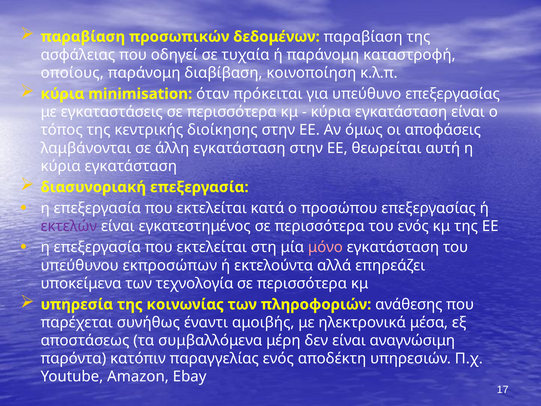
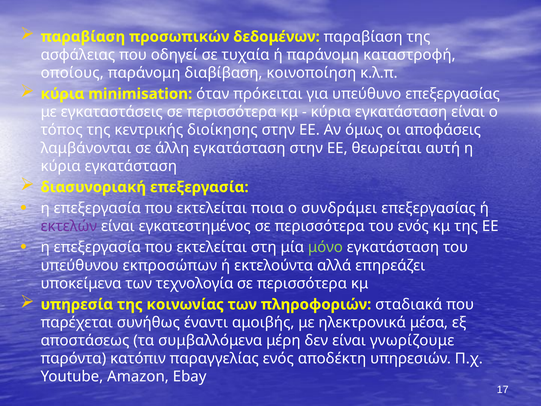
κατά: κατά -> ποια
προσώπου: προσώπου -> συνδράμει
μόνο colour: pink -> light green
ανάθεσης: ανάθεσης -> σταδιακά
αναγνώσιμη: αναγνώσιμη -> γνωρίζουμε
